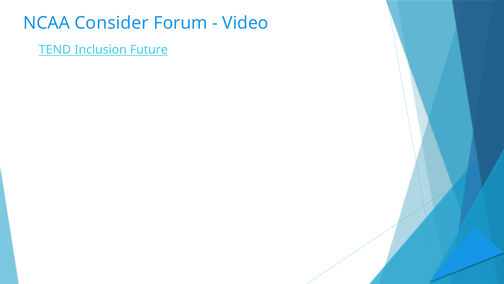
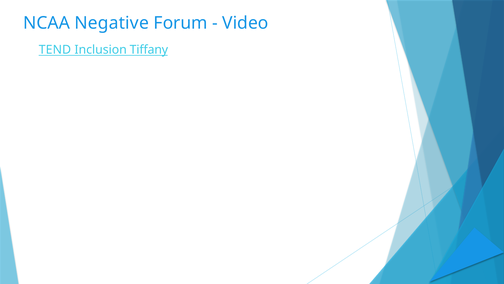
Consider: Consider -> Negative
Future: Future -> Tiffany
